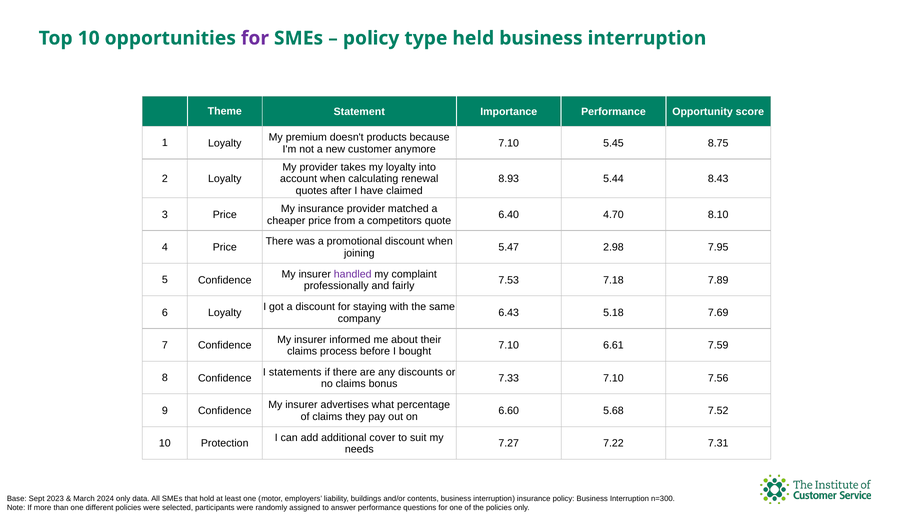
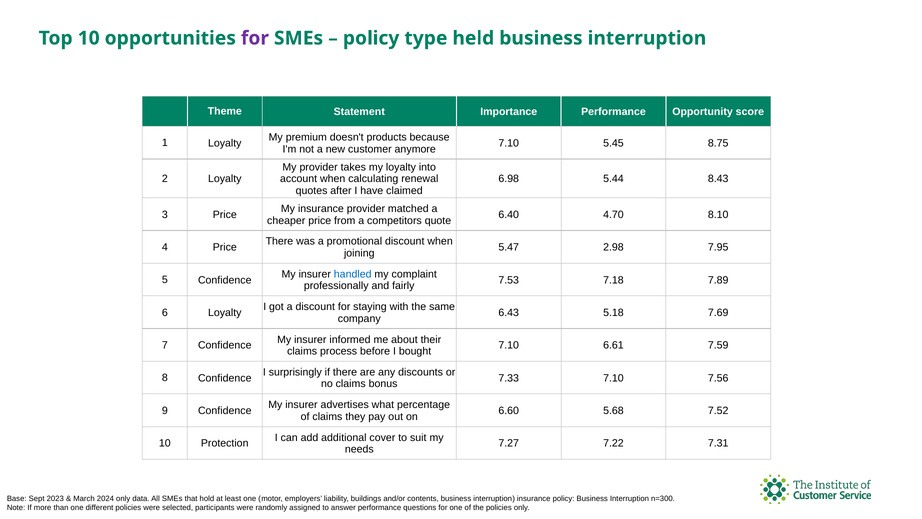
8.93: 8.93 -> 6.98
handled colour: purple -> blue
statements: statements -> surprisingly
